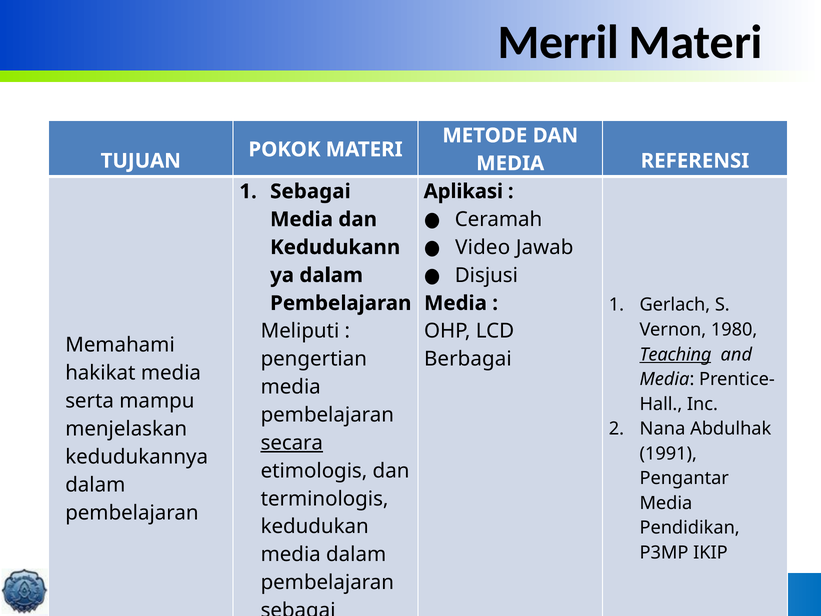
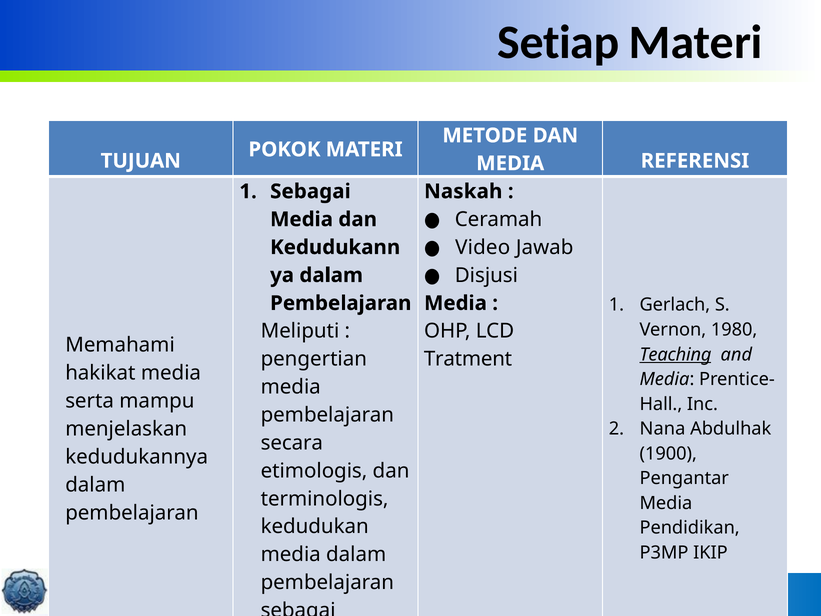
Merril: Merril -> Setiap
Aplikasi: Aplikasi -> Naskah
Berbagai: Berbagai -> Tratment
secara underline: present -> none
1991: 1991 -> 1900
